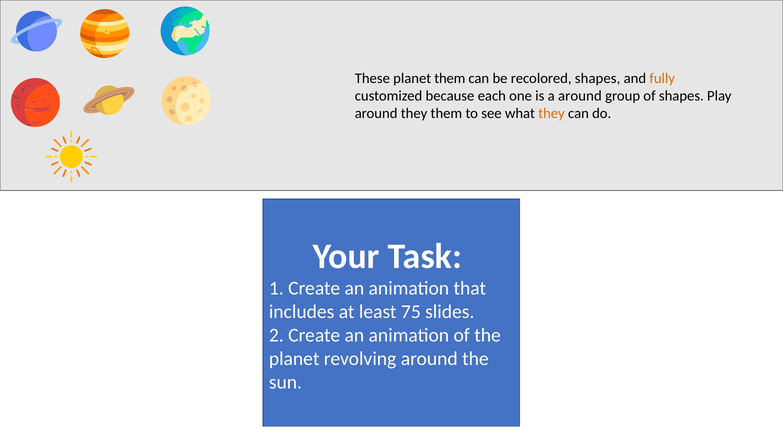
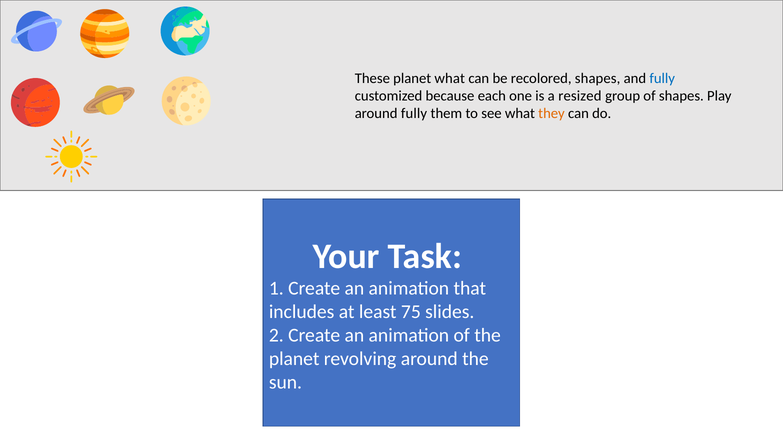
planet them: them -> what
fully at (662, 78) colour: orange -> blue
a around: around -> resized
around they: they -> fully
